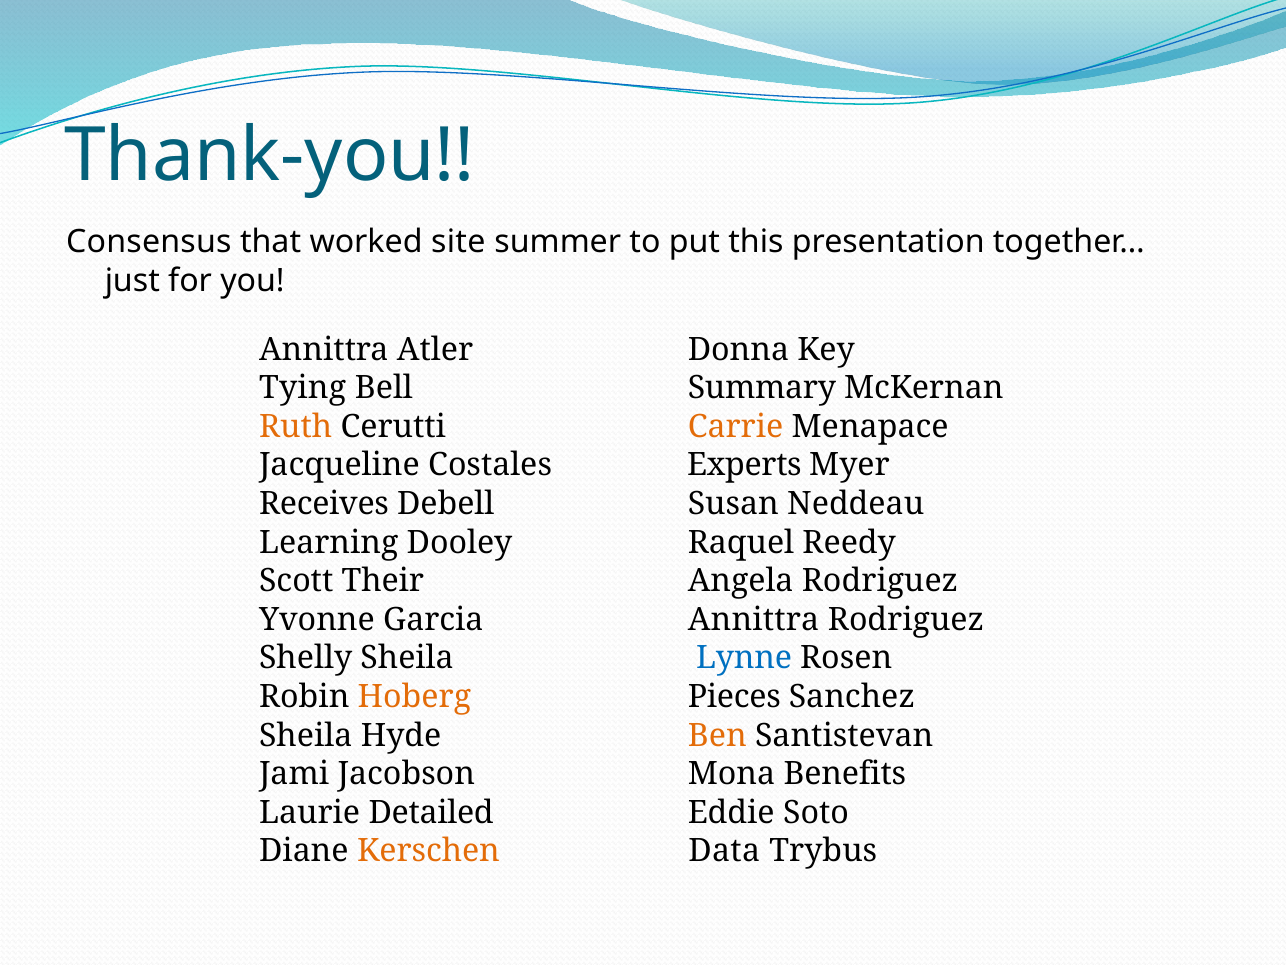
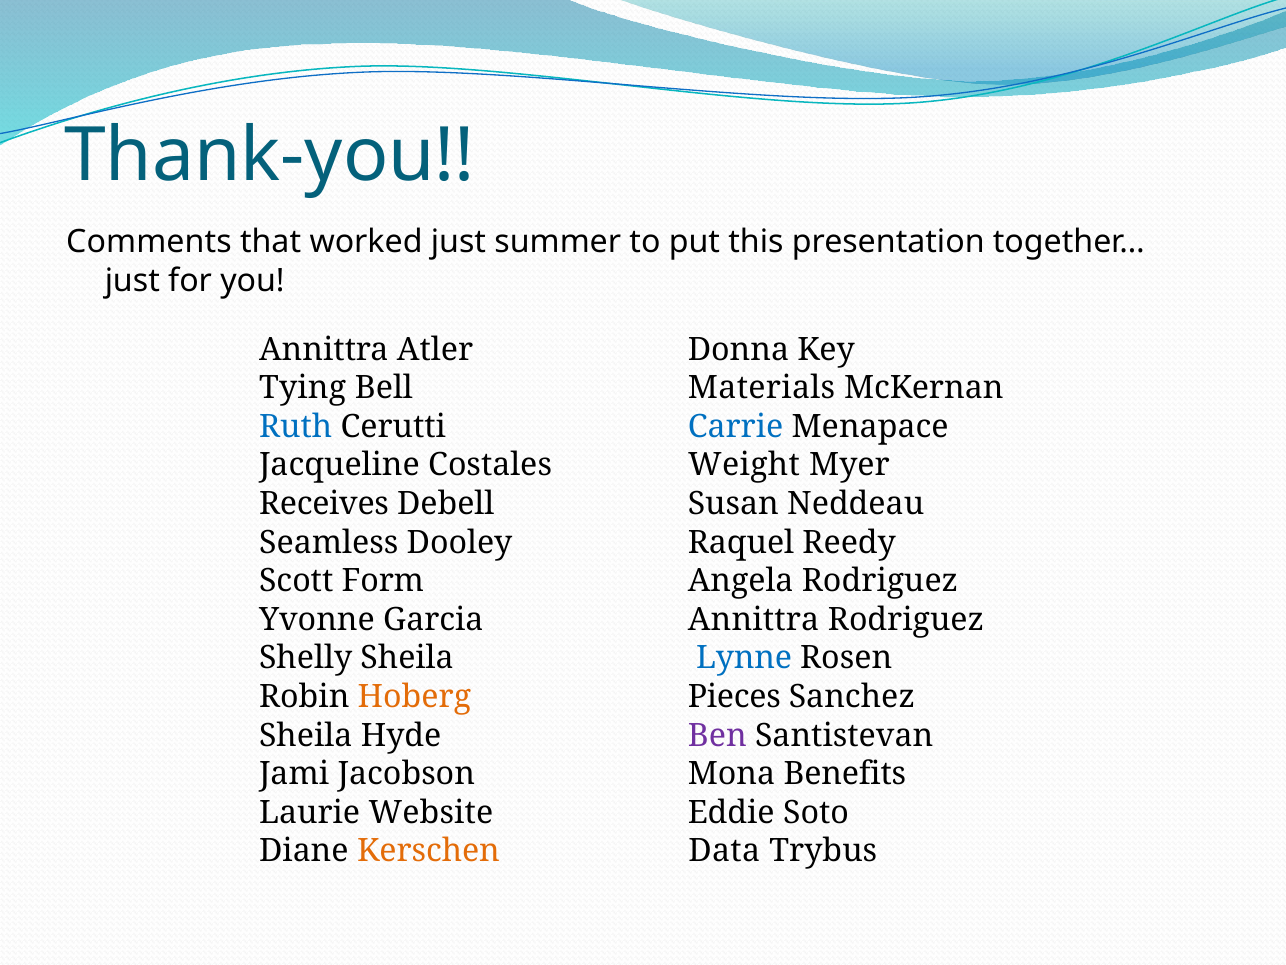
Consensus: Consensus -> Comments
worked site: site -> just
Summary: Summary -> Materials
Ruth colour: orange -> blue
Carrie colour: orange -> blue
Experts: Experts -> Weight
Learning: Learning -> Seamless
Their: Their -> Form
Ben colour: orange -> purple
Detailed: Detailed -> Website
